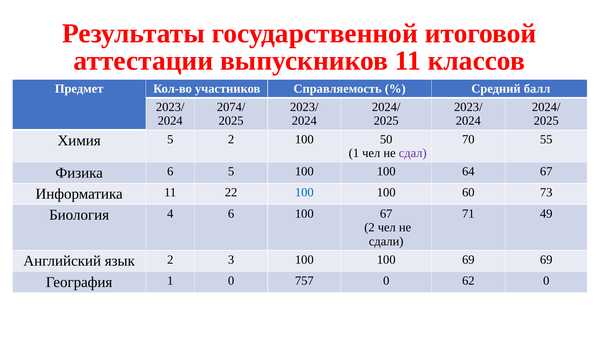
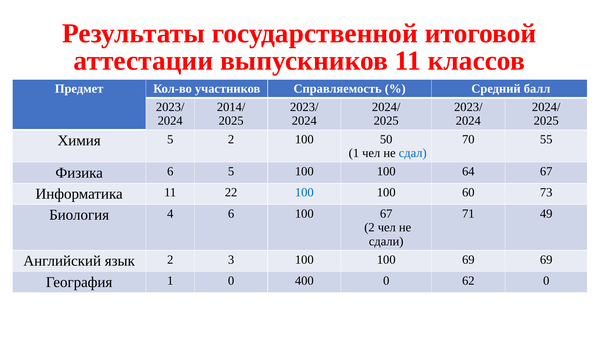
2074/: 2074/ -> 2014/
сдал colour: purple -> blue
757: 757 -> 400
